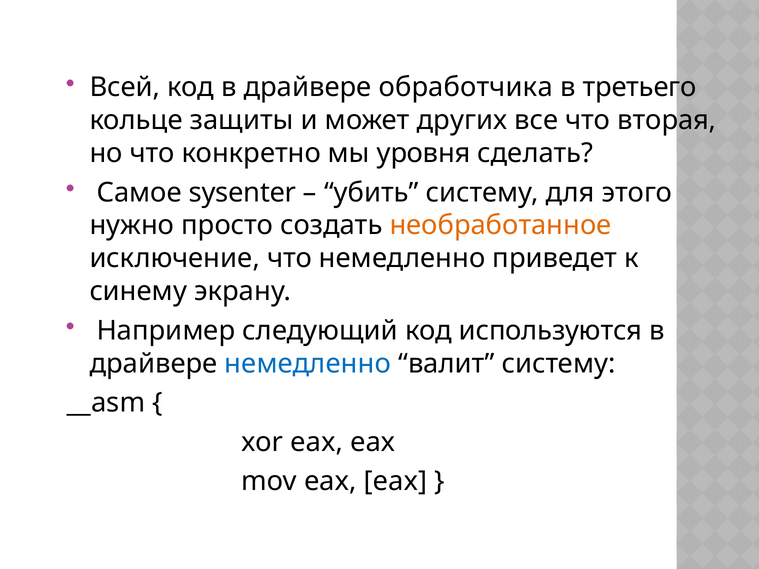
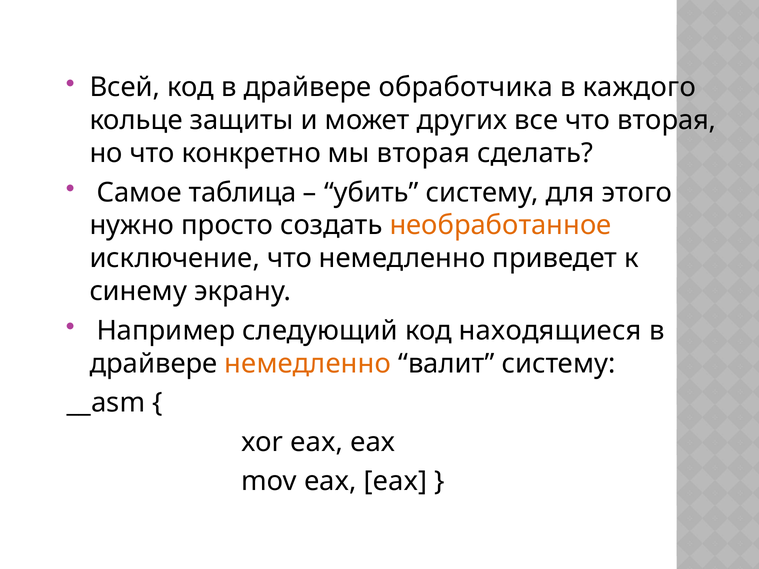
третьего: третьего -> каждого
мы уровня: уровня -> вторая
sysenter: sysenter -> таблица
используются: используются -> находящиеся
немедленно at (308, 364) colour: blue -> orange
